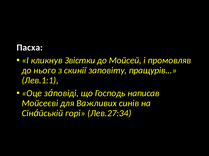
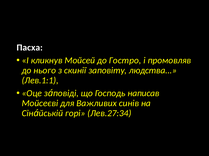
Звістки: Звістки -> Мойсей
Мойсей: Мойсей -> Гостро
пращурів: пращурів -> людства
